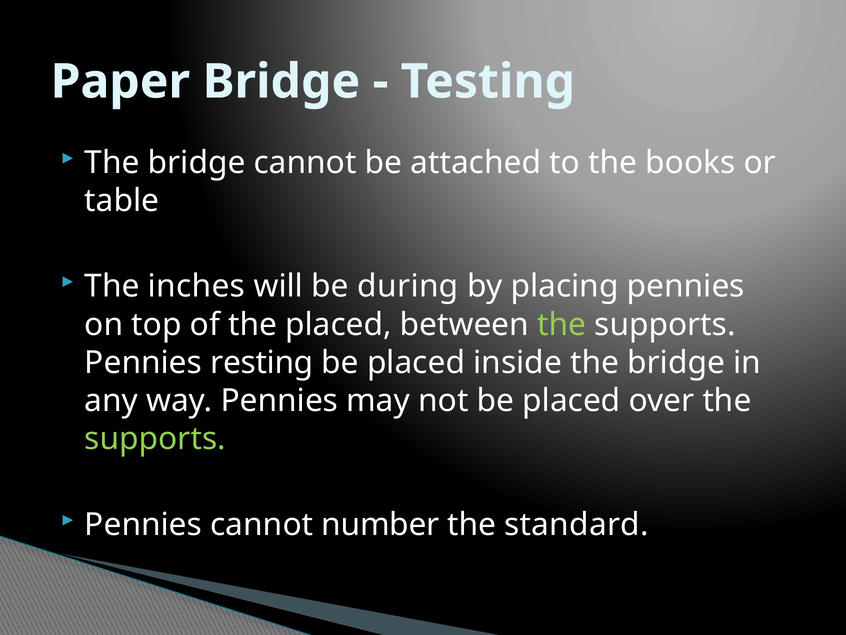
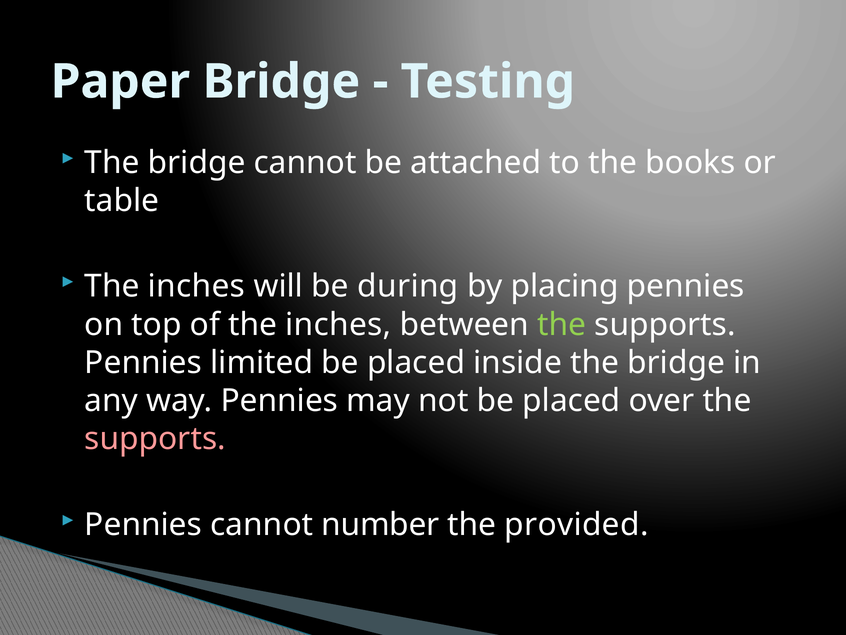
of the placed: placed -> inches
resting: resting -> limited
supports at (155, 439) colour: light green -> pink
standard: standard -> provided
